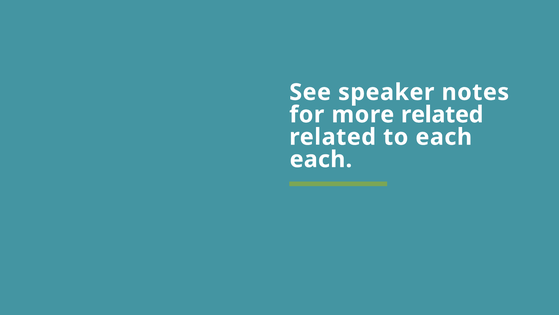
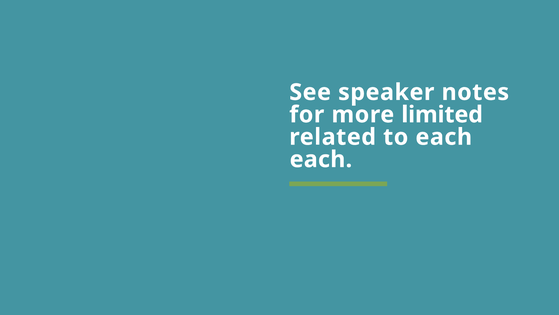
more related: related -> limited
